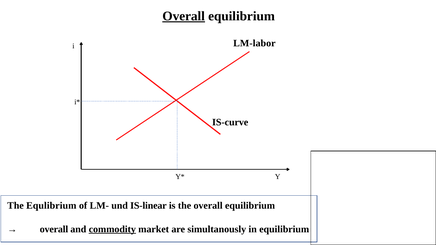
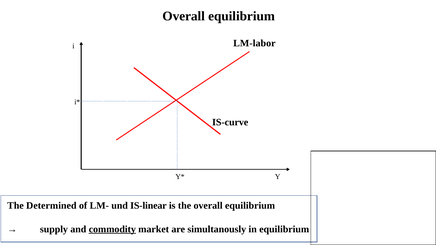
Overall at (184, 16) underline: present -> none
Equlibrium: Equlibrium -> Determined
overall at (54, 229): overall -> supply
